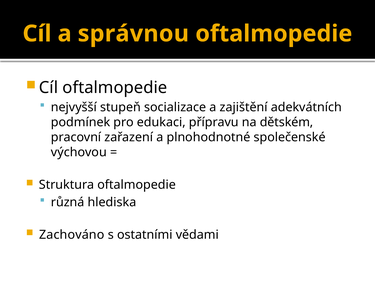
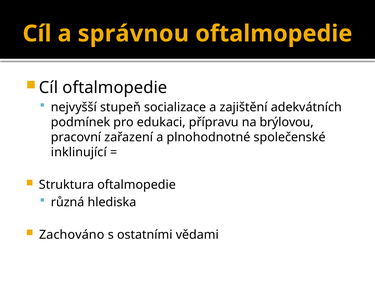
dětském: dětském -> brýlovou
výchovou: výchovou -> inklinující
